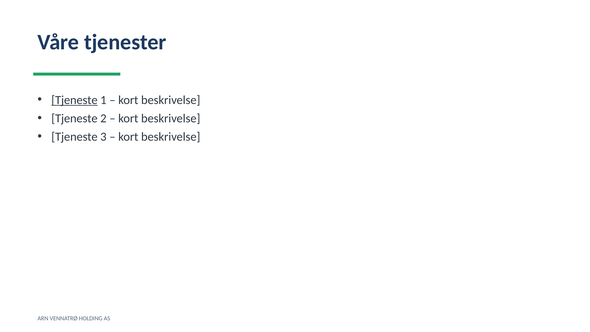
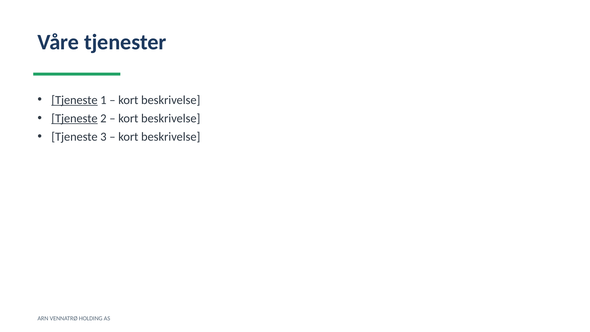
Tjeneste at (74, 118) underline: none -> present
